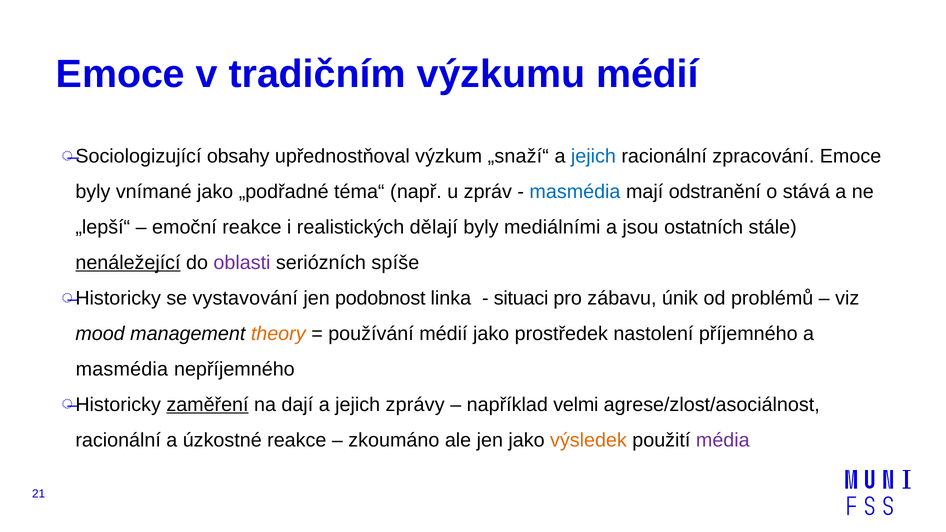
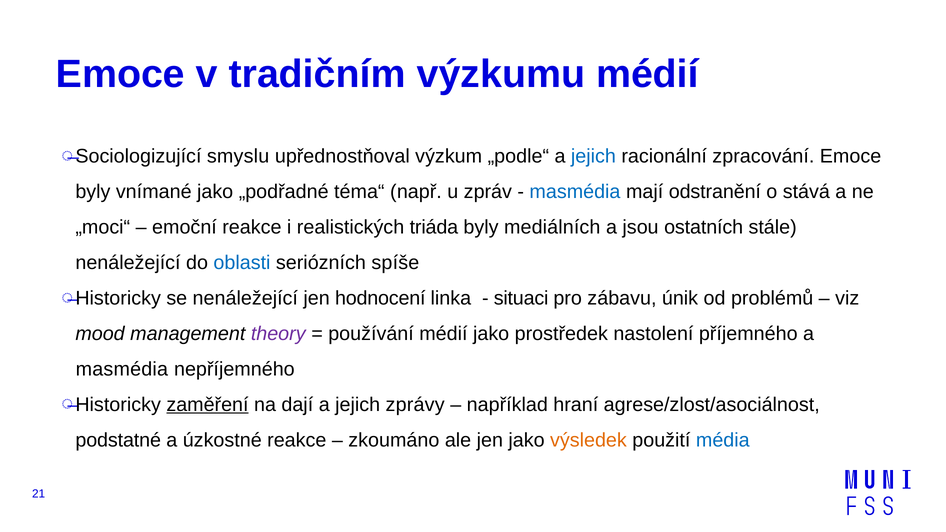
obsahy: obsahy -> smyslu
„snaží“: „snaží“ -> „podle“
„lepší“: „lepší“ -> „moci“
dělají: dělají -> triáda
mediálními: mediálními -> mediálních
nenáležející at (128, 263) underline: present -> none
oblasti colour: purple -> blue
se vystavování: vystavování -> nenáležející
podobnost: podobnost -> hodnocení
theory colour: orange -> purple
velmi: velmi -> hraní
racionální at (118, 440): racionální -> podstatné
média colour: purple -> blue
